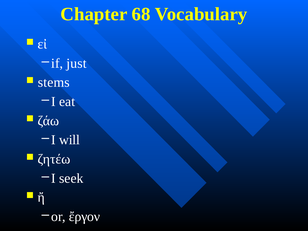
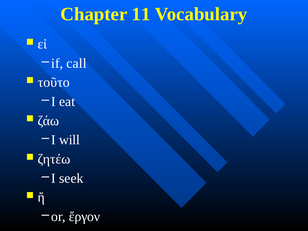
68: 68 -> 11
just: just -> call
stems: stems -> τοῦτο
